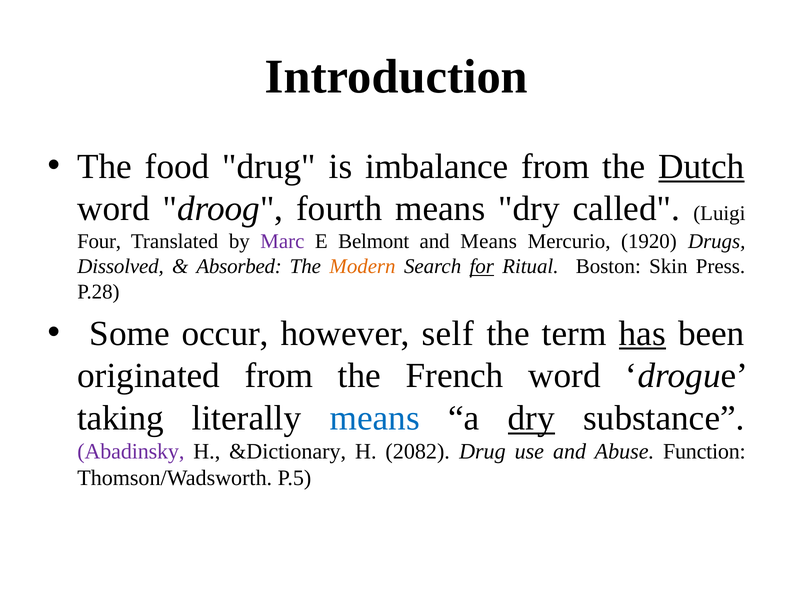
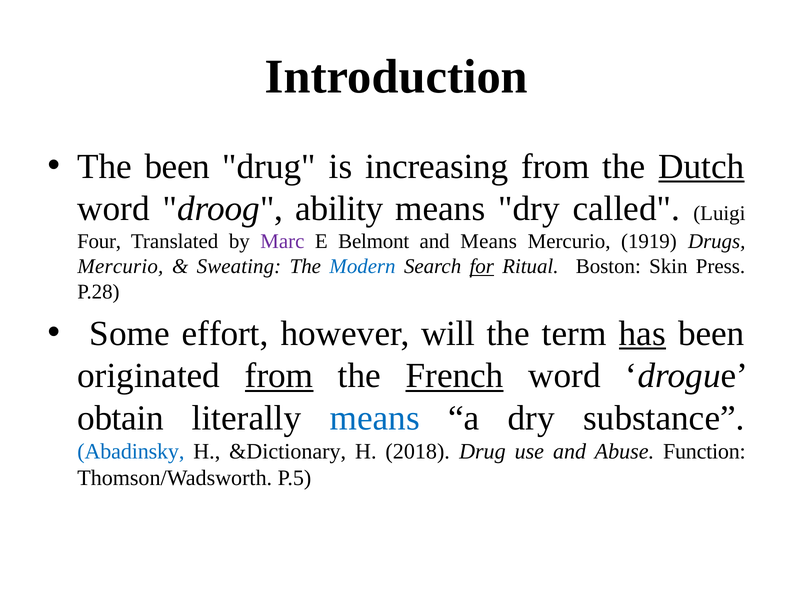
The food: food -> been
imbalance: imbalance -> increasing
fourth: fourth -> ability
1920: 1920 -> 1919
Dissolved at (121, 266): Dissolved -> Mercurio
Absorbed: Absorbed -> Sweating
Modern colour: orange -> blue
occur: occur -> effort
self: self -> will
from at (279, 376) underline: none -> present
French underline: none -> present
taking: taking -> obtain
dry at (531, 418) underline: present -> none
Abadinsky colour: purple -> blue
2082: 2082 -> 2018
